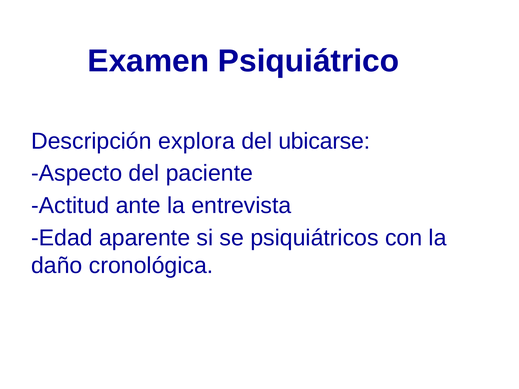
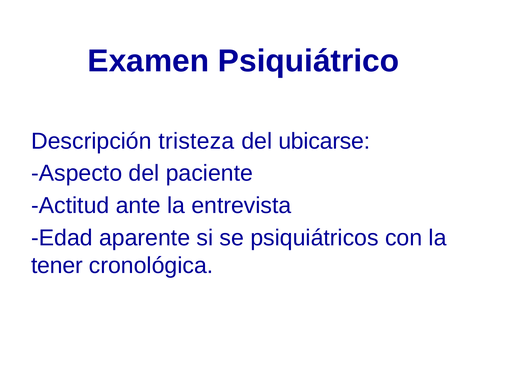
explora: explora -> tristeza
daño: daño -> tener
